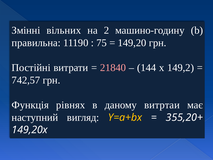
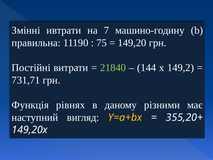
вільних: вільних -> ивтрати
2: 2 -> 7
21840 colour: pink -> light green
742,57: 742,57 -> 731,71
витртаи: витртаи -> різними
